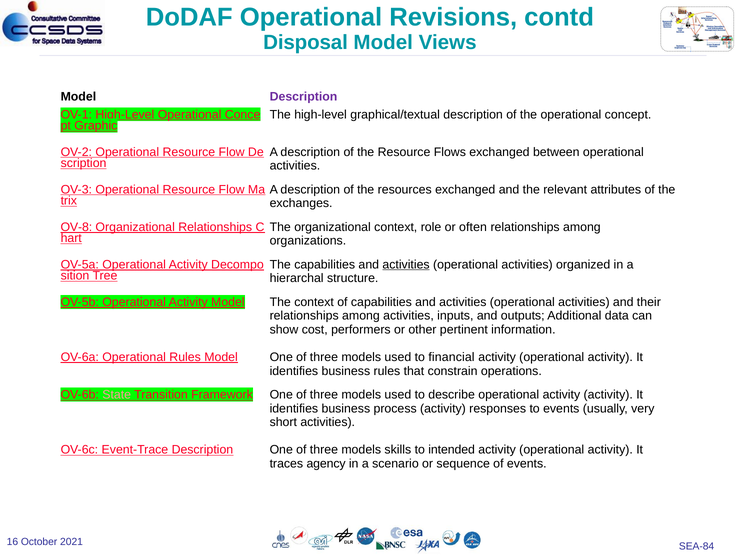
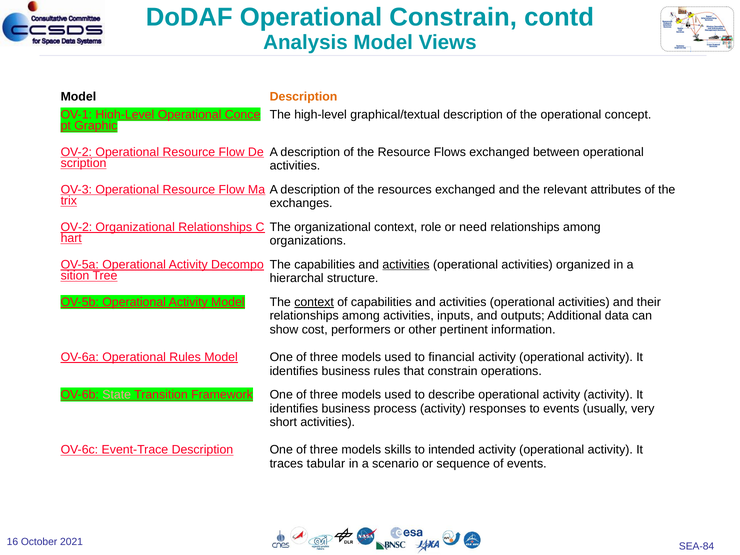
Operational Revisions: Revisions -> Constrain
Disposal: Disposal -> Analysis
Description at (303, 97) colour: purple -> orange
OV-8 at (76, 227): OV-8 -> OV-2
often: often -> need
context at (314, 302) underline: none -> present
agency: agency -> tabular
